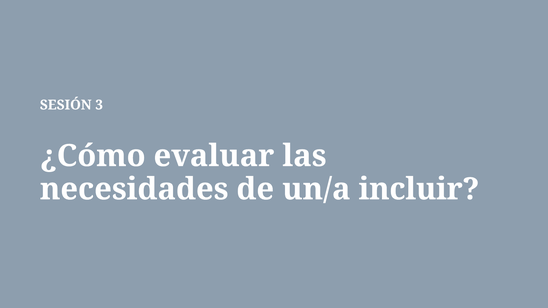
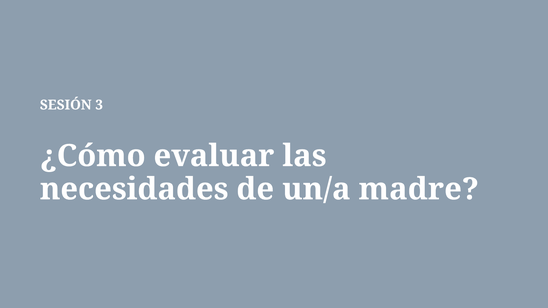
incluir: incluir -> madre
